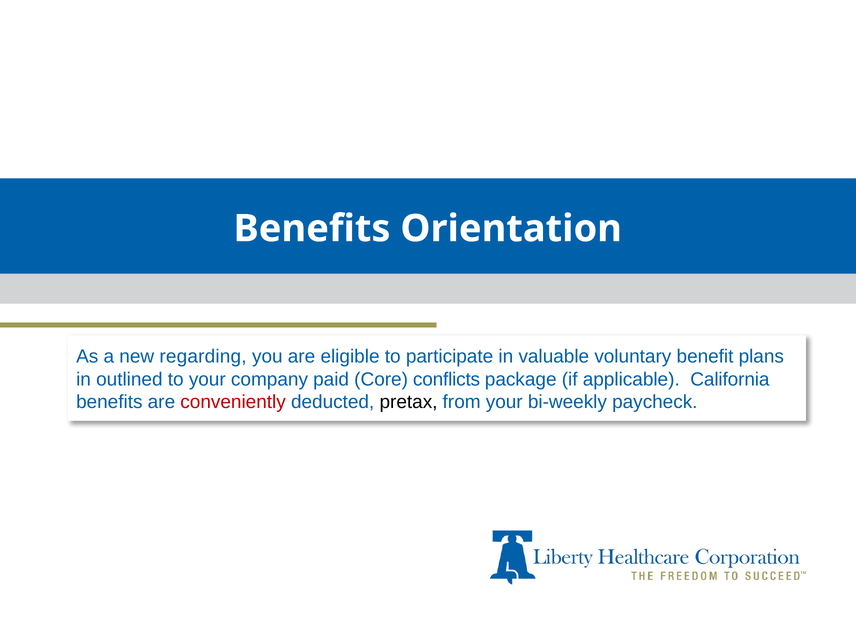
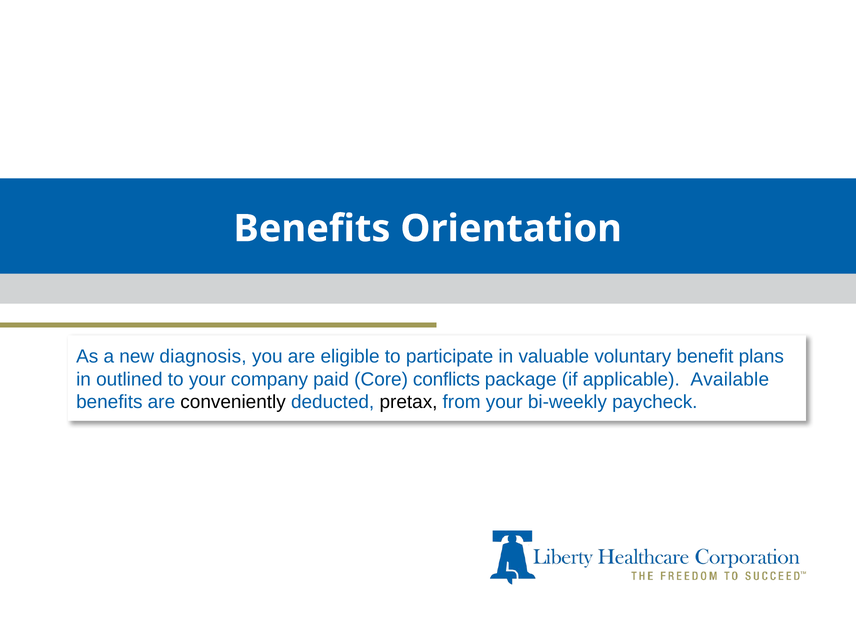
regarding: regarding -> diagnosis
California: California -> Available
conveniently colour: red -> black
